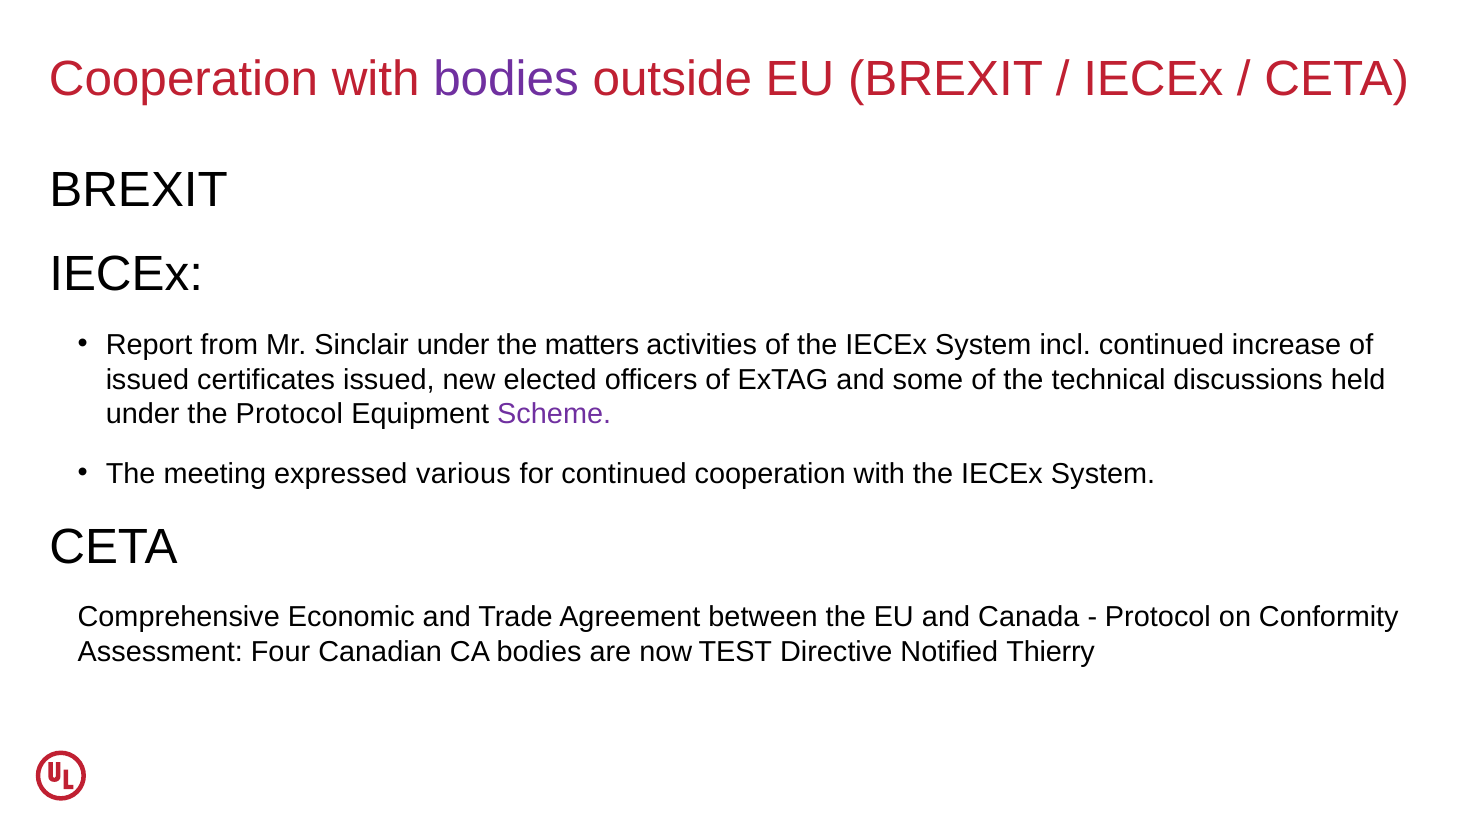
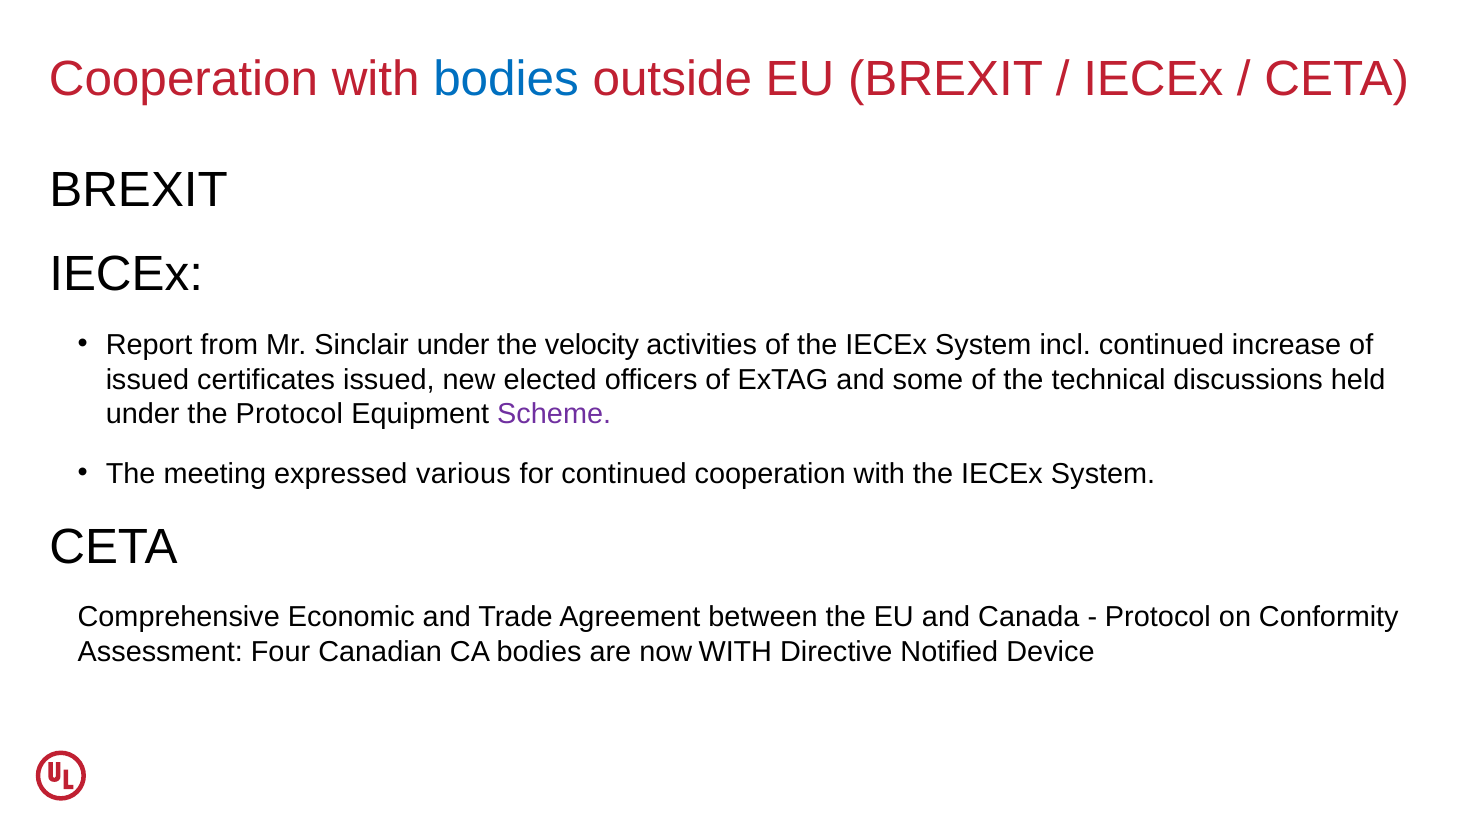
bodies at (506, 79) colour: purple -> blue
matters: matters -> velocity
now TEST: TEST -> WITH
Thierry: Thierry -> Device
